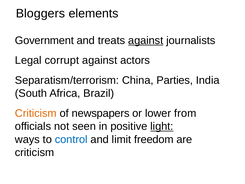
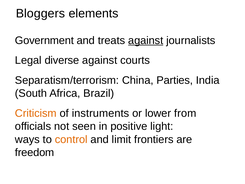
corrupt: corrupt -> diverse
actors: actors -> courts
newspapers: newspapers -> instruments
light underline: present -> none
control colour: blue -> orange
freedom: freedom -> frontiers
criticism at (35, 152): criticism -> freedom
